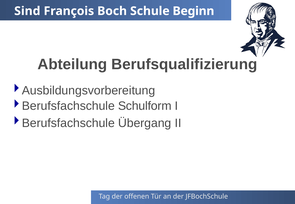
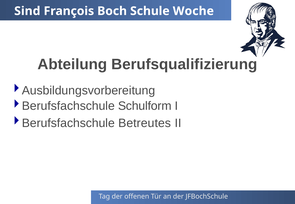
Beginn: Beginn -> Woche
Übergang: Übergang -> Betreutes
